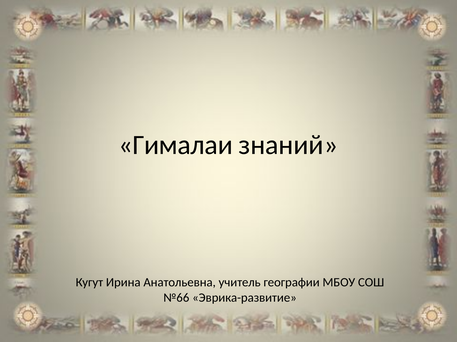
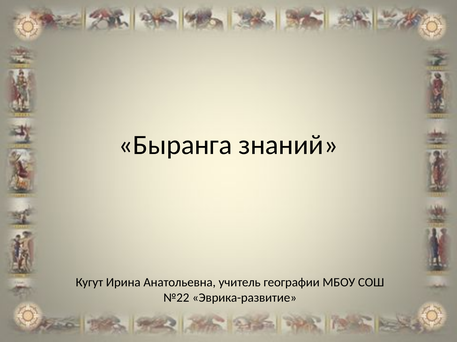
Гималаи: Гималаи -> Быранга
№66: №66 -> №22
